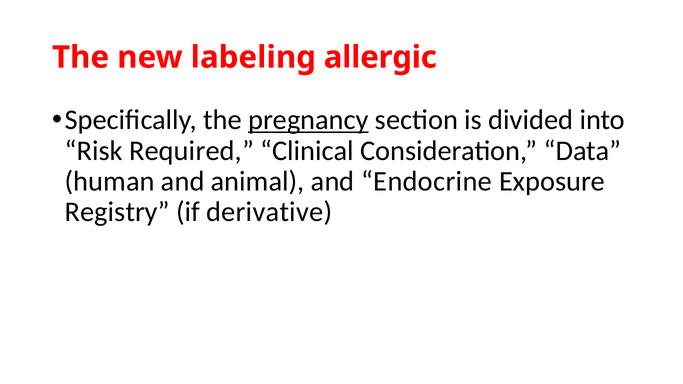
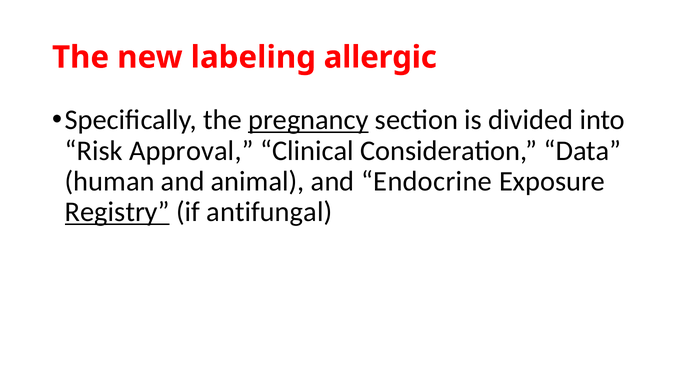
Required: Required -> Approval
Registry underline: none -> present
derivative: derivative -> antifungal
